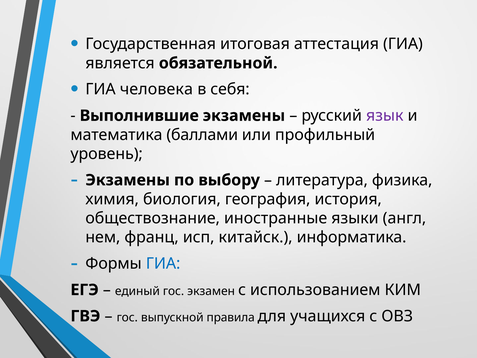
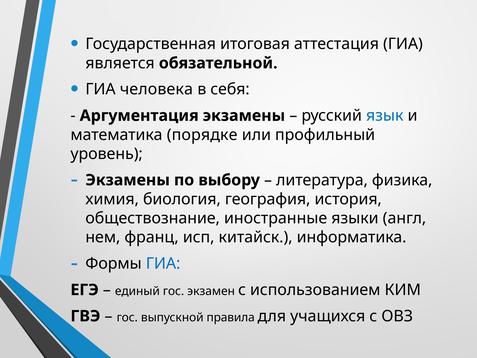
Выполнившие: Выполнившие -> Аргументация
язык colour: purple -> blue
баллами: баллами -> порядке
